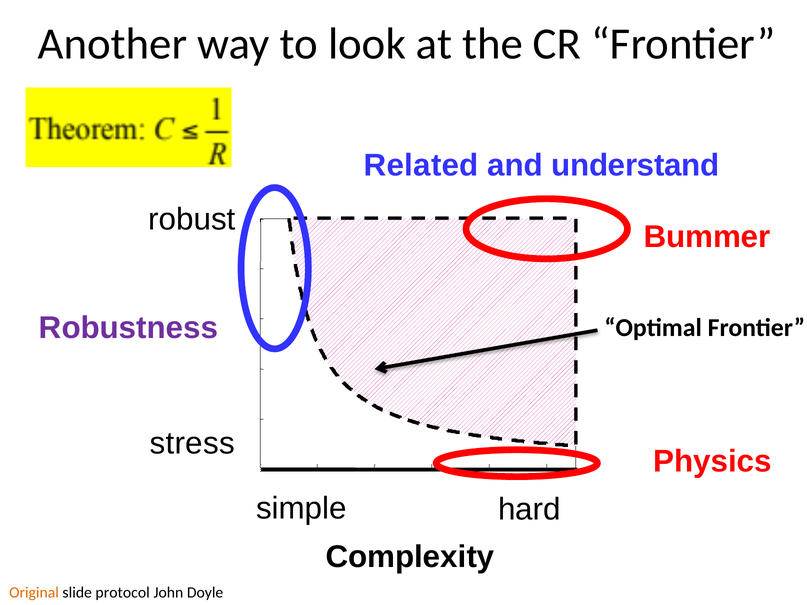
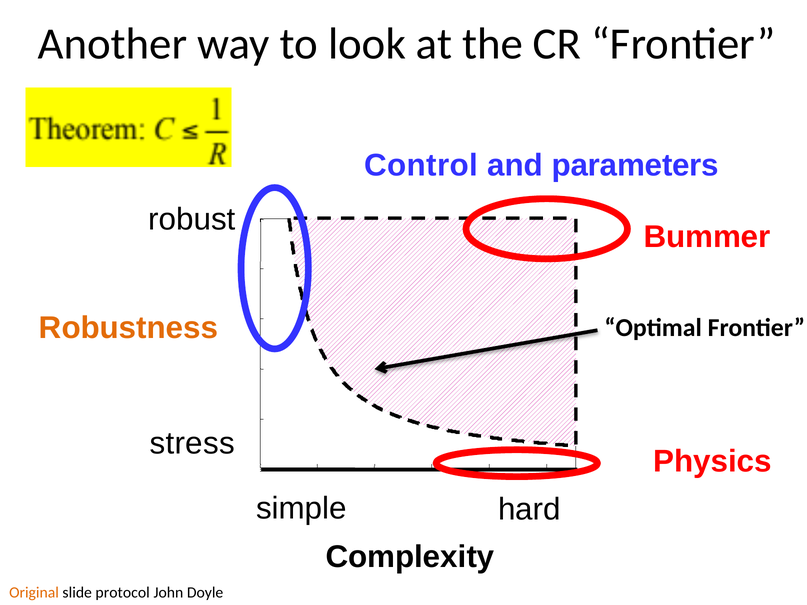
Related: Related -> Control
understand: understand -> parameters
Robustness colour: purple -> orange
